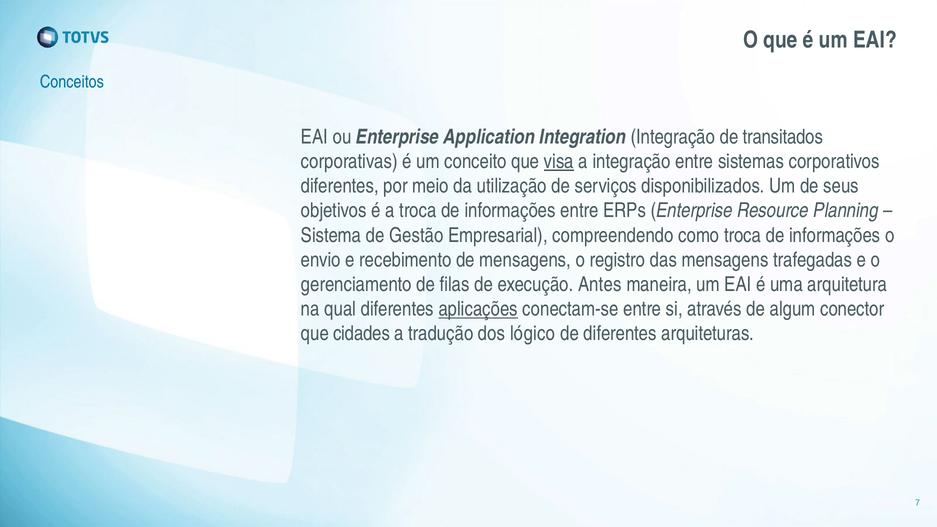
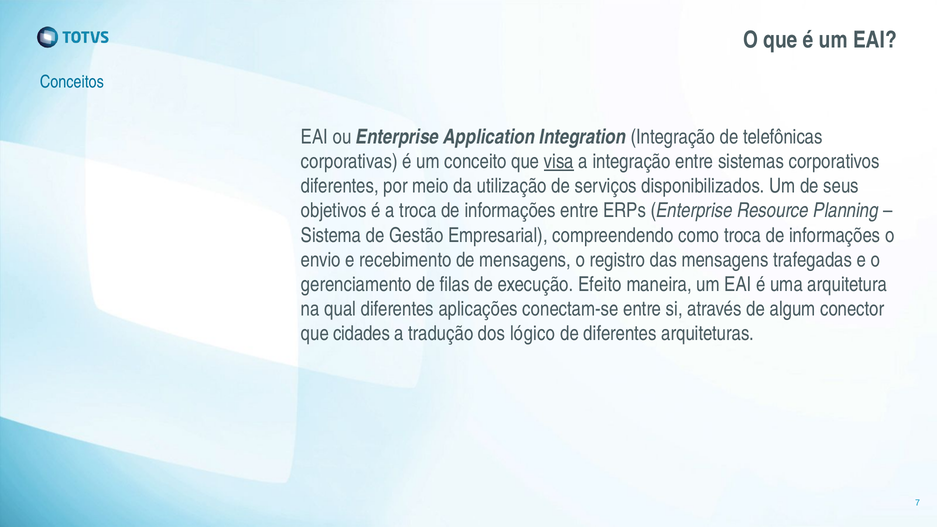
transitados: transitados -> telefônicas
Antes: Antes -> Efeito
aplicações underline: present -> none
